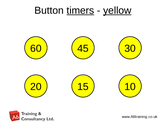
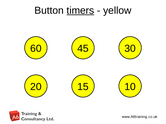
yellow underline: present -> none
